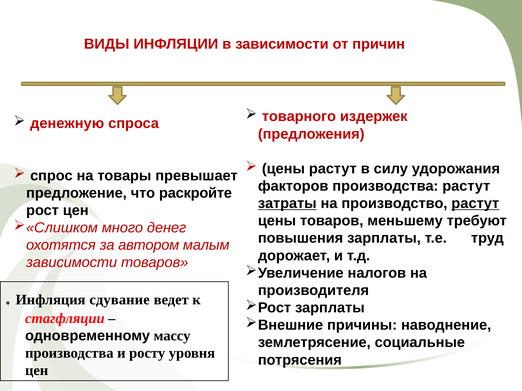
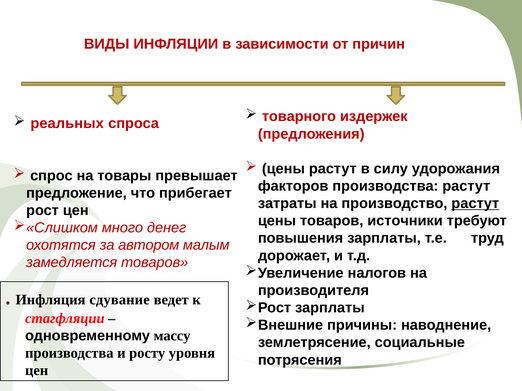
денежную: денежную -> реальных
раскройте: раскройте -> прибегает
затраты underline: present -> none
меньшему: меньшему -> источники
зависимости at (72, 263): зависимости -> замедляется
